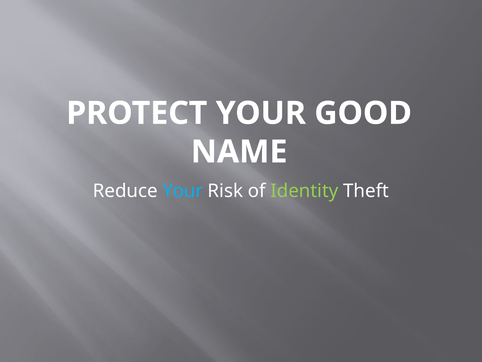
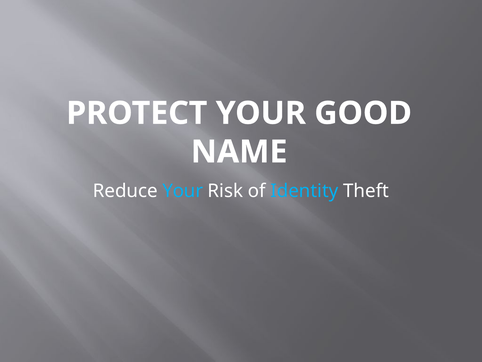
Identity colour: light green -> light blue
